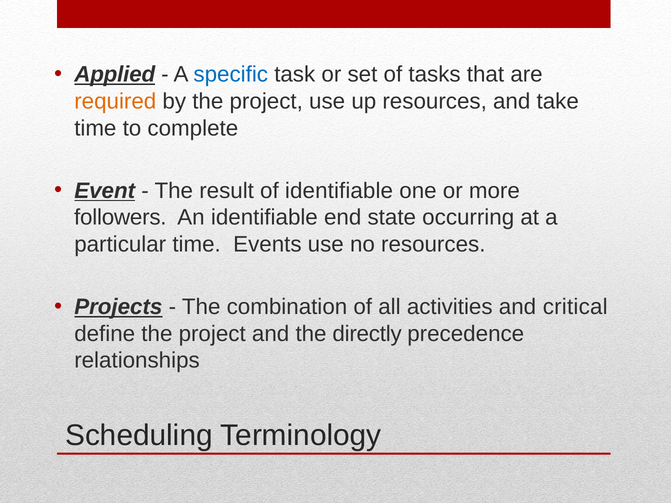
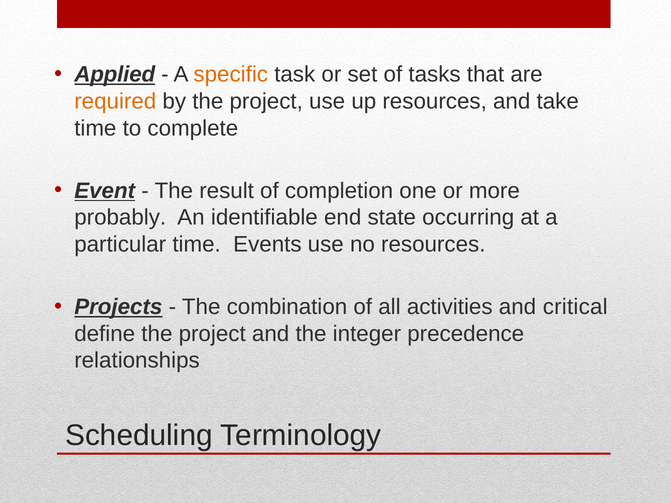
specific colour: blue -> orange
of identifiable: identifiable -> completion
followers: followers -> probably
directly: directly -> integer
